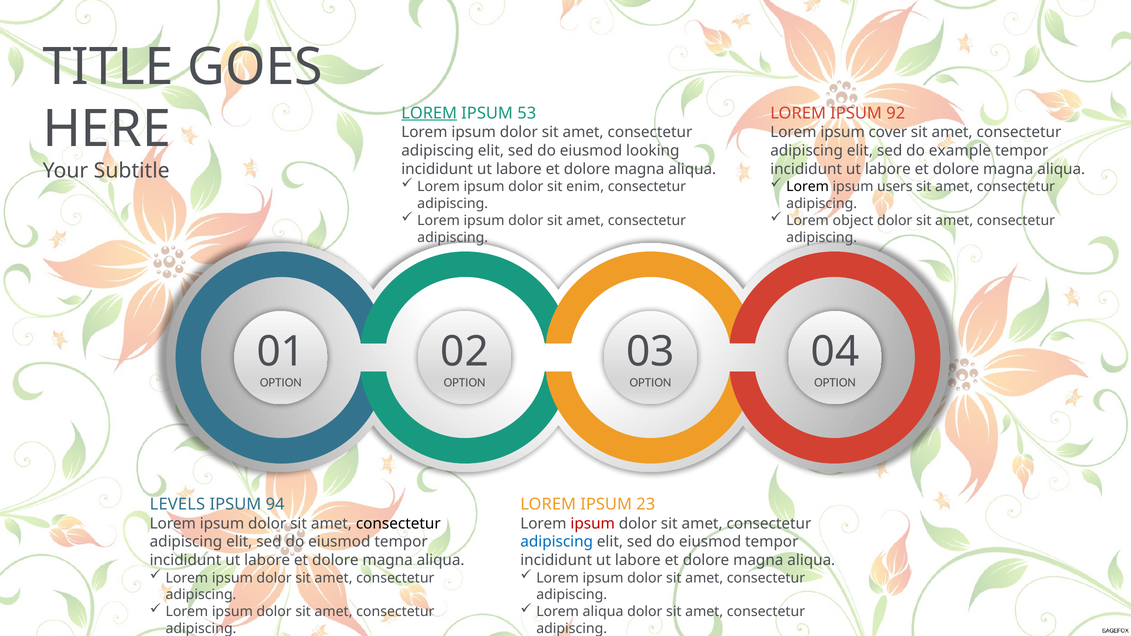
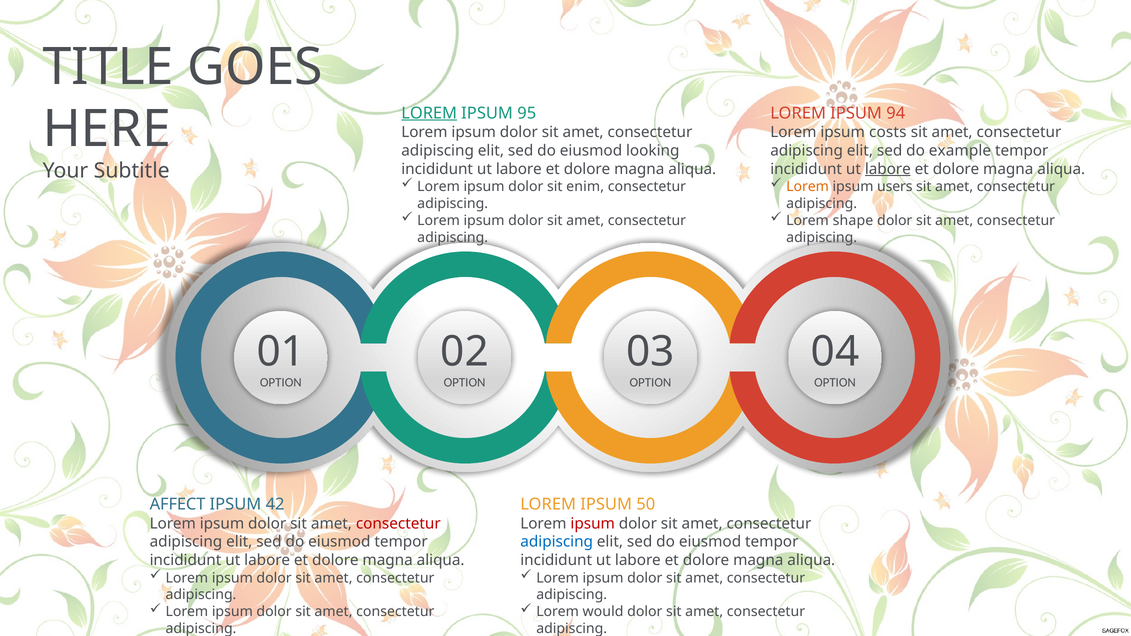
53: 53 -> 95
92: 92 -> 94
cover: cover -> costs
labore at (888, 169) underline: none -> present
Lorem at (808, 187) colour: black -> orange
object: object -> shape
LEVELS: LEVELS -> AFFECT
94: 94 -> 42
23: 23 -> 50
consectetur at (398, 524) colour: black -> red
Lorem aliqua: aliqua -> would
